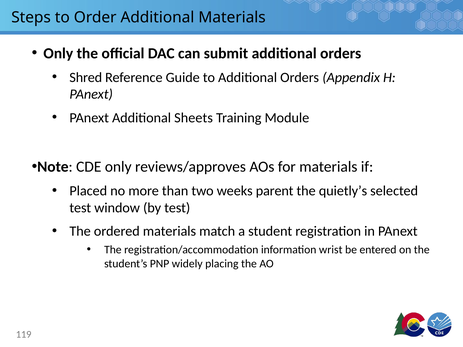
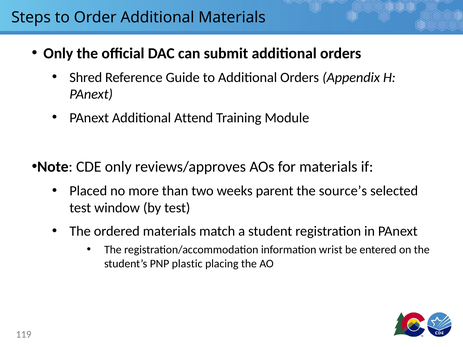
Sheets: Sheets -> Attend
quietly’s: quietly’s -> source’s
widely: widely -> plastic
